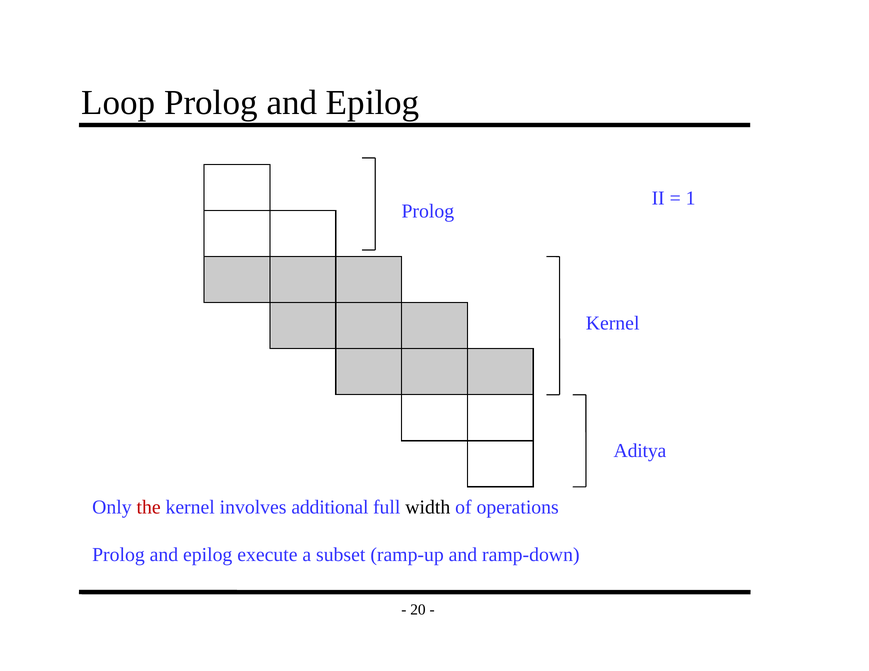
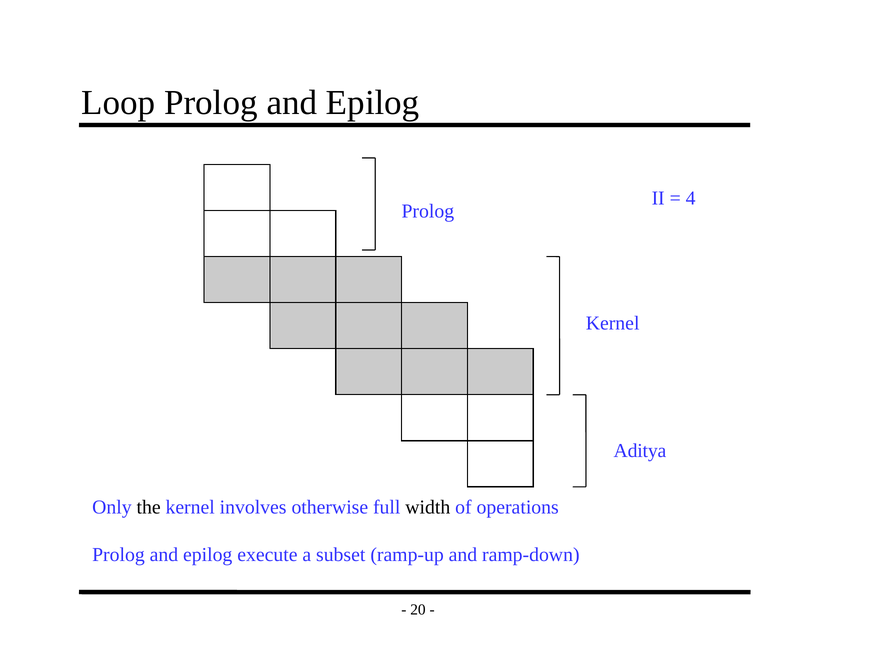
1: 1 -> 4
the colour: red -> black
additional: additional -> otherwise
